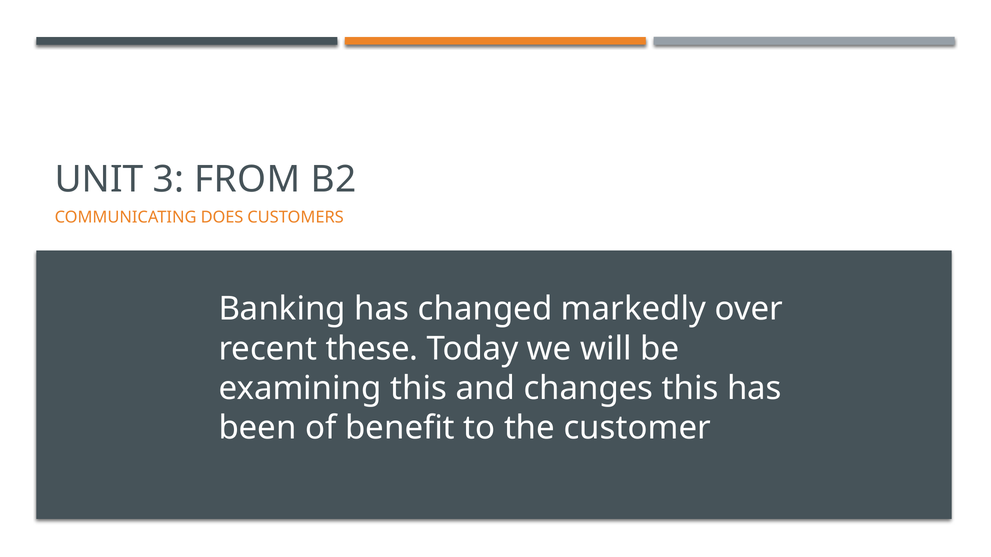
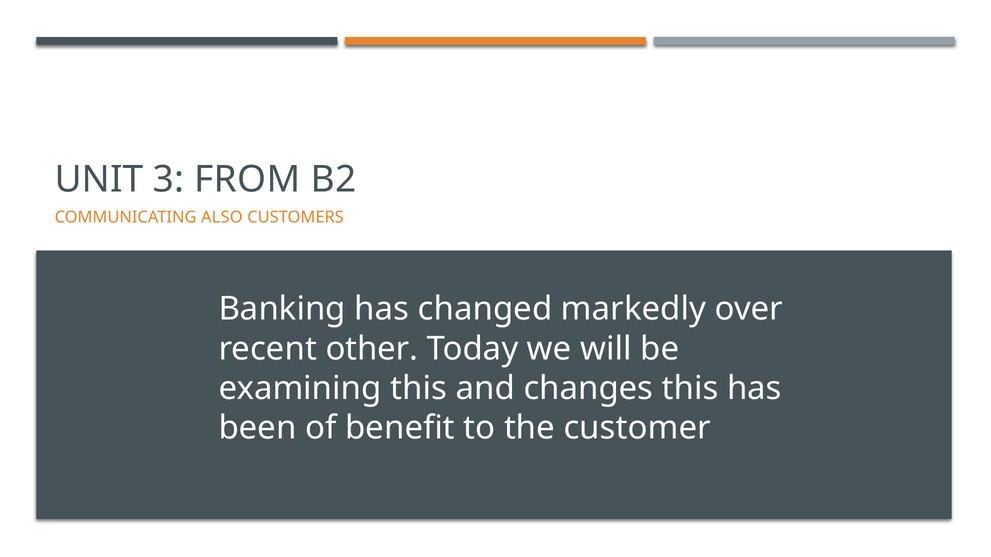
DOES: DOES -> ALSO
these: these -> other
